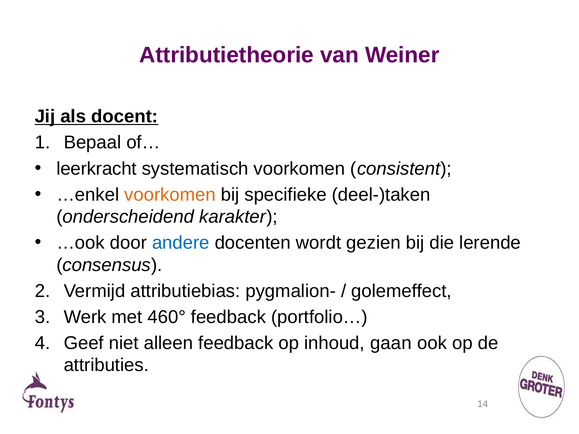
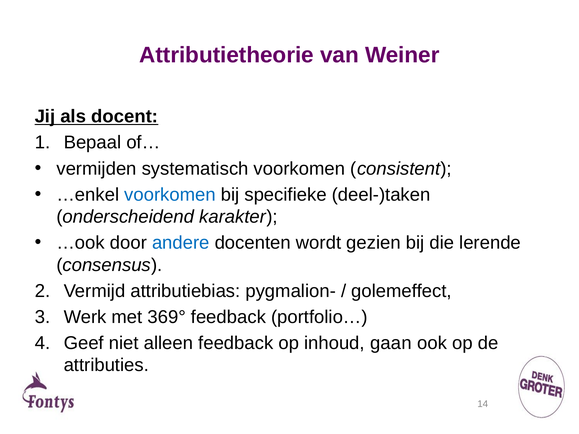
leerkracht: leerkracht -> vermijden
voorkomen at (170, 195) colour: orange -> blue
460°: 460° -> 369°
